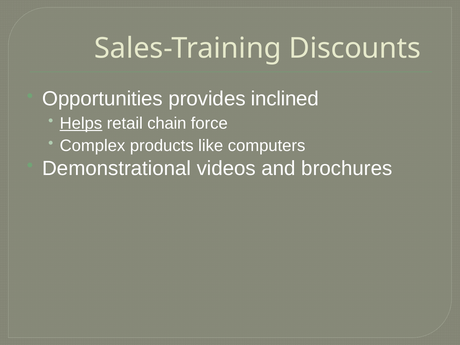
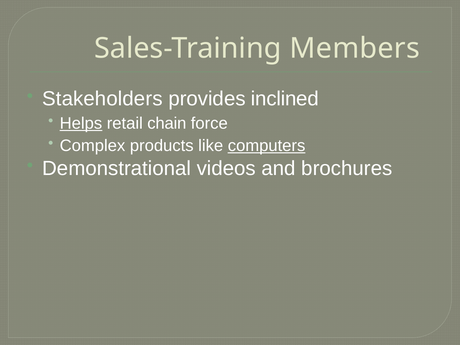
Discounts: Discounts -> Members
Opportunities: Opportunities -> Stakeholders
computers underline: none -> present
